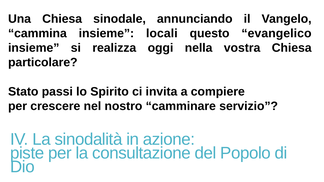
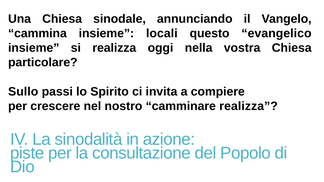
Stato: Stato -> Sullo
camminare servizio: servizio -> realizza
